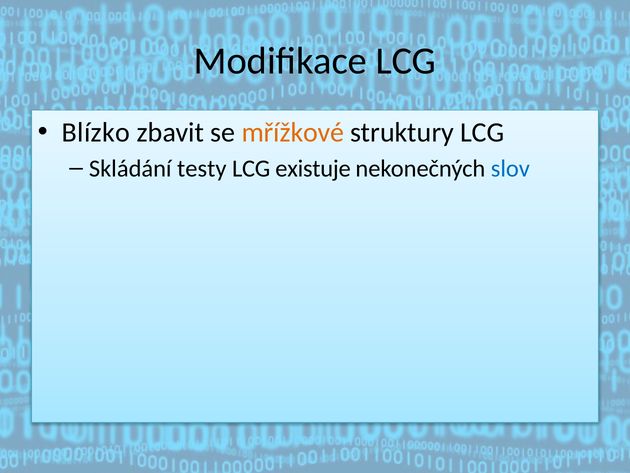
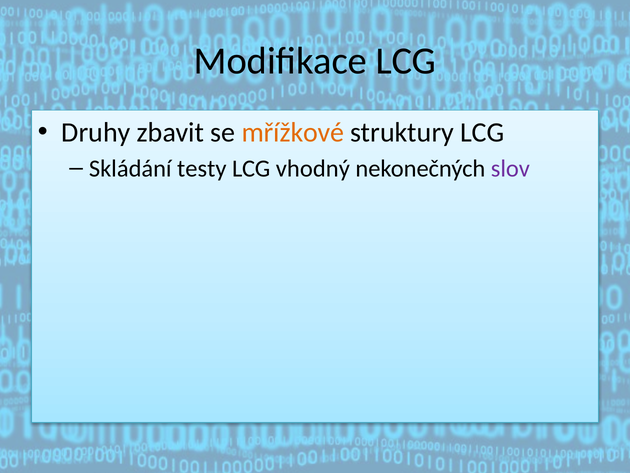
Blízko: Blízko -> Druhy
existuje: existuje -> vhodný
slov colour: blue -> purple
